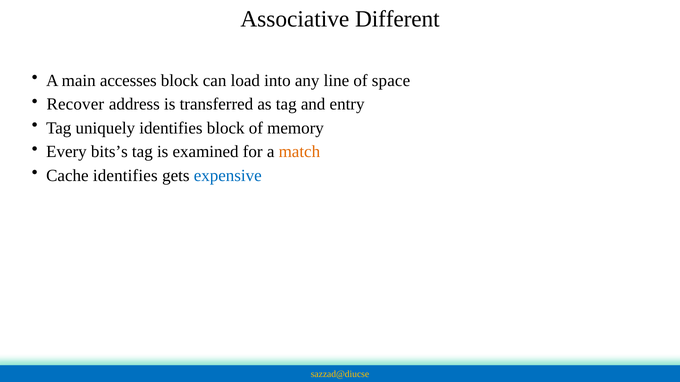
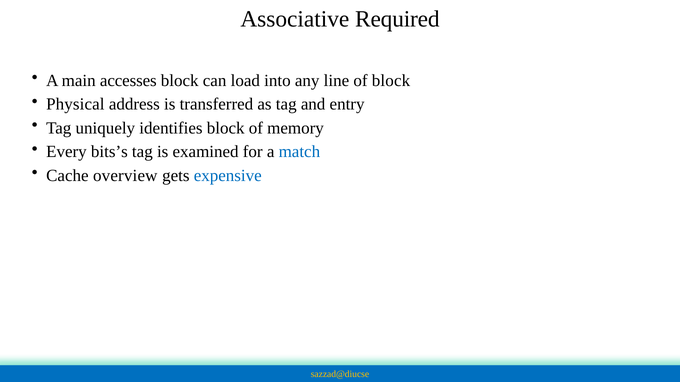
Different: Different -> Required
of space: space -> block
Recover: Recover -> Physical
match colour: orange -> blue
Cache identifies: identifies -> overview
